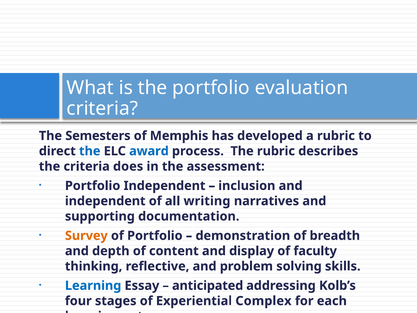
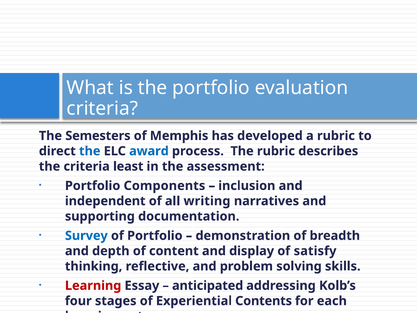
does: does -> least
Portfolio Independent: Independent -> Components
Survey colour: orange -> blue
faculty: faculty -> satisfy
Learning at (93, 285) colour: blue -> red
Complex: Complex -> Contents
